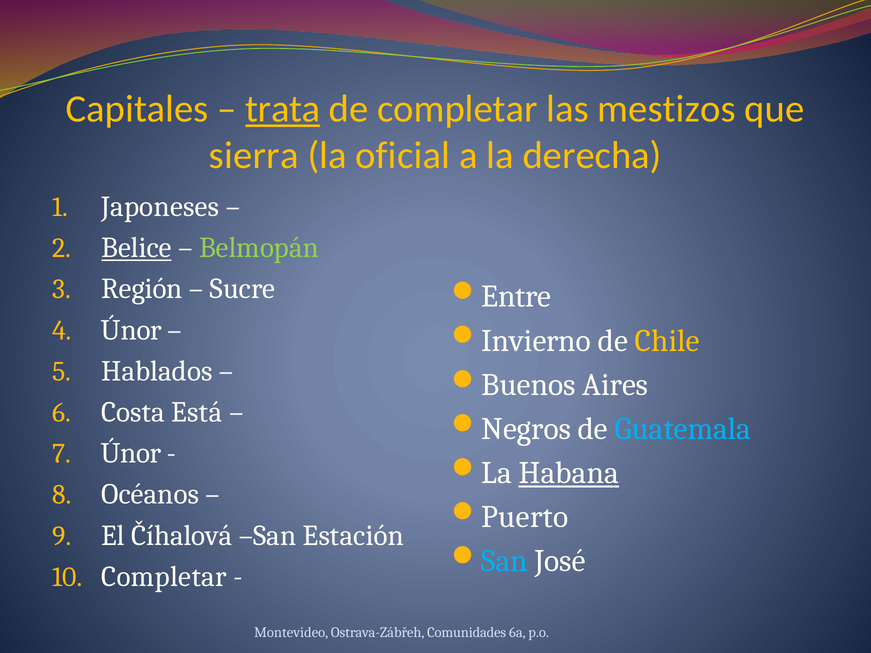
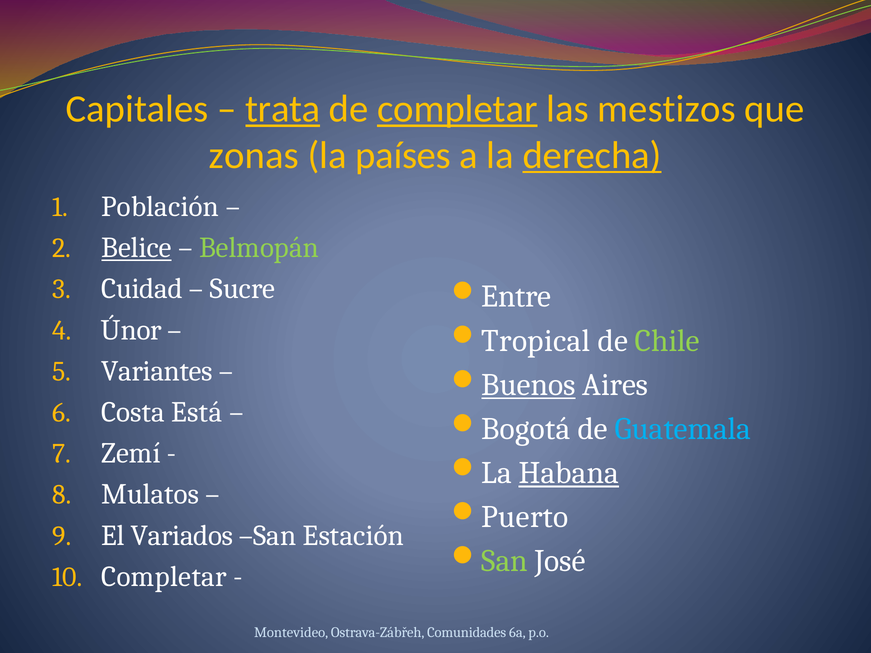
completar at (457, 109) underline: none -> present
sierra: sierra -> zonas
oficial: oficial -> países
derecha underline: none -> present
Japoneses: Japoneses -> Población
Región: Región -> Cuidad
Invierno: Invierno -> Tropical
Chile colour: yellow -> light green
Hablados: Hablados -> Variantes
Buenos underline: none -> present
Negros: Negros -> Bogotá
Únor at (131, 453): Únor -> Zemí
Océanos: Océanos -> Mulatos
Číhalová: Číhalová -> Variados
San at (505, 561) colour: light blue -> light green
